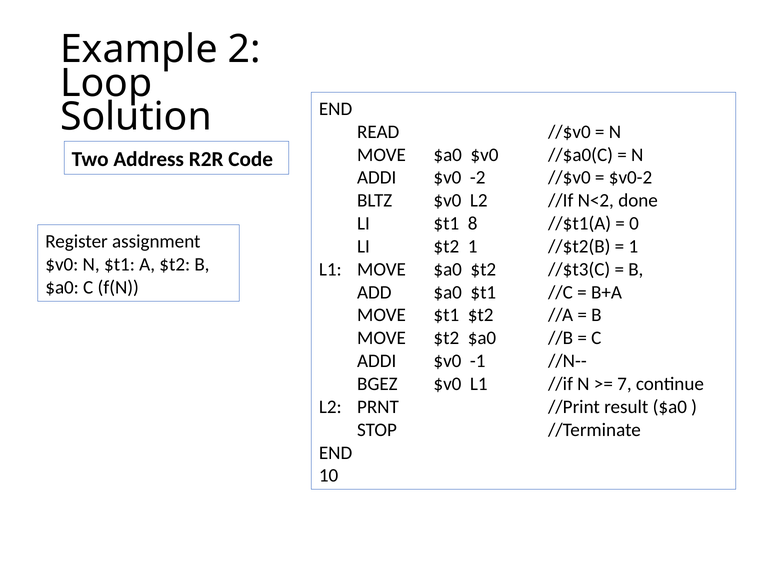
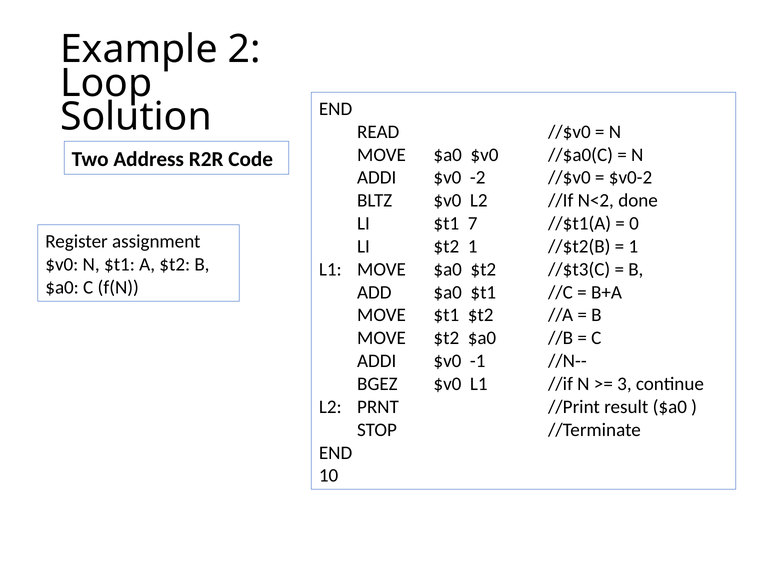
8: 8 -> 7
7: 7 -> 3
